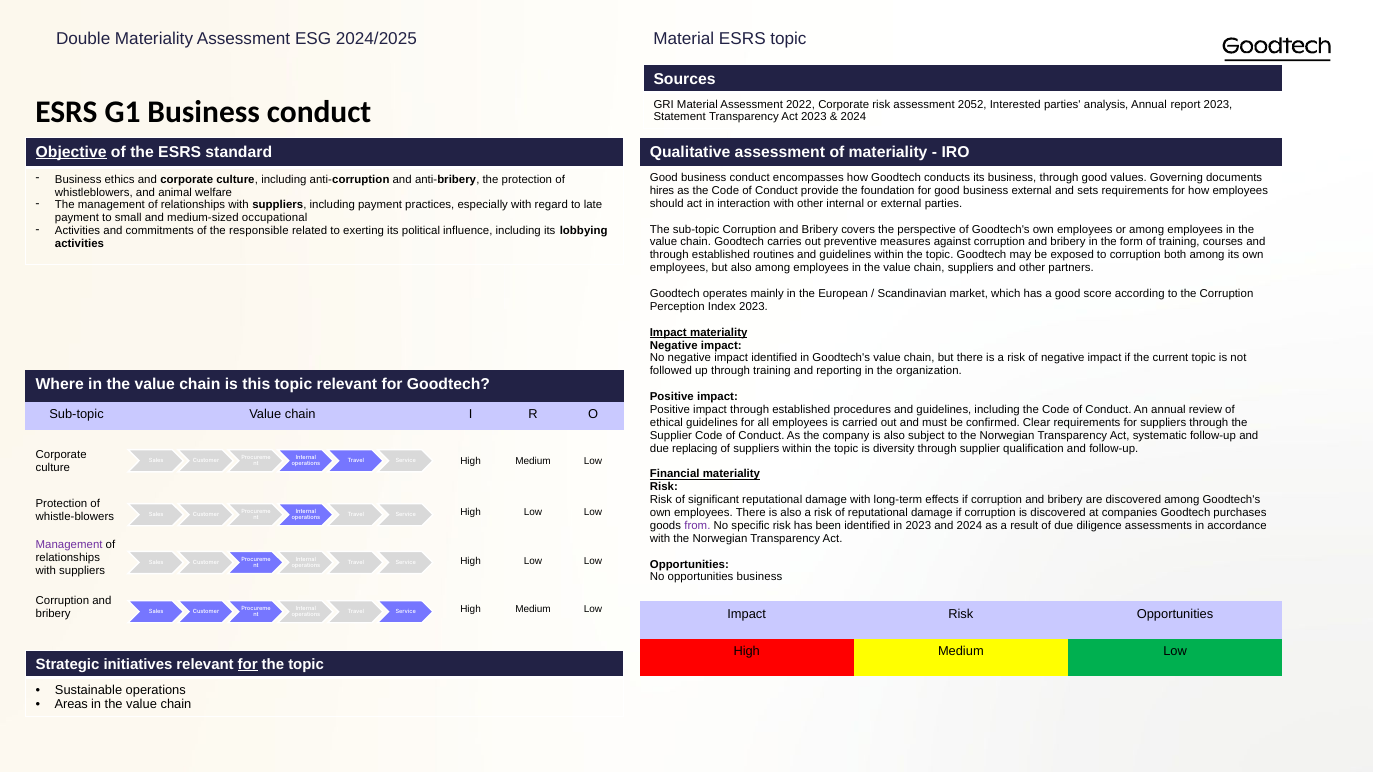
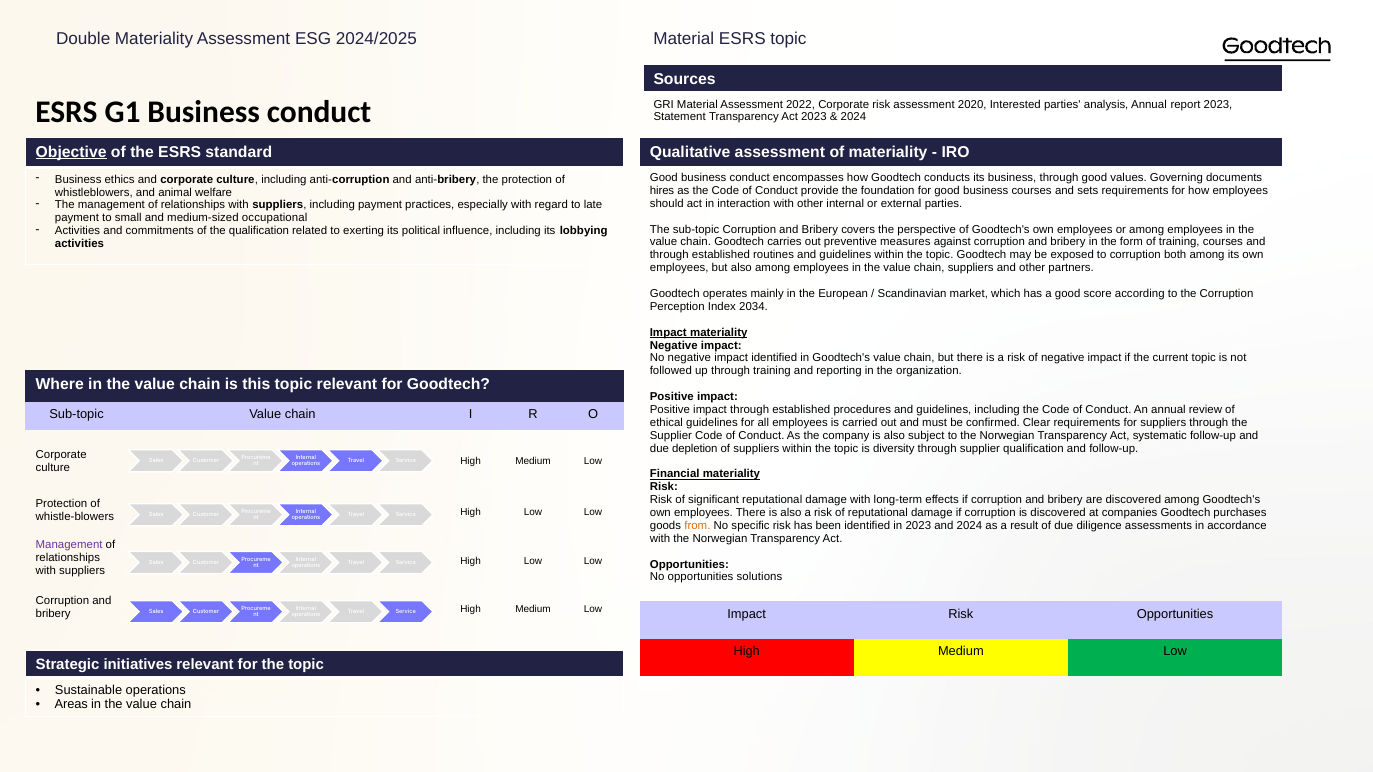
2052: 2052 -> 2020
business external: external -> courses
the responsible: responsible -> qualification
Index 2023: 2023 -> 2034
replacing: replacing -> depletion
from colour: purple -> orange
opportunities business: business -> solutions
for at (248, 664) underline: present -> none
